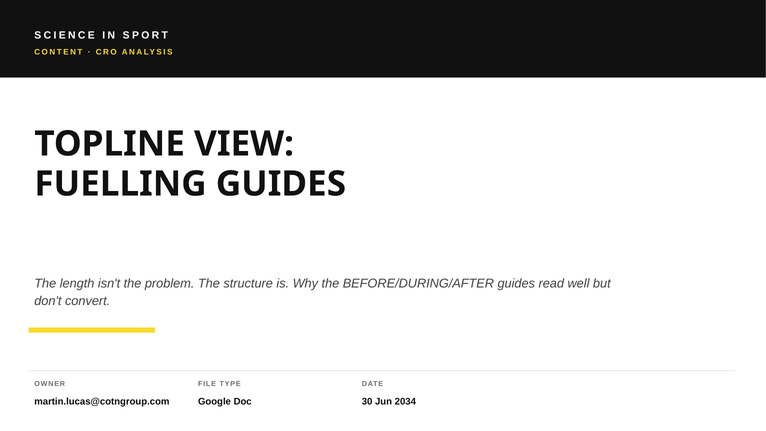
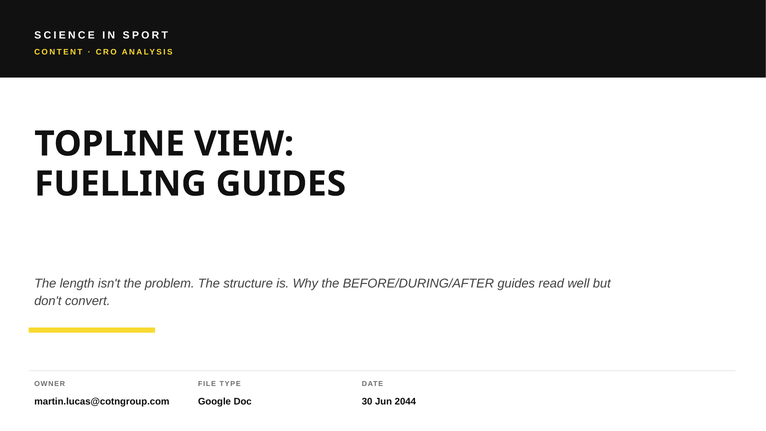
2034: 2034 -> 2044
